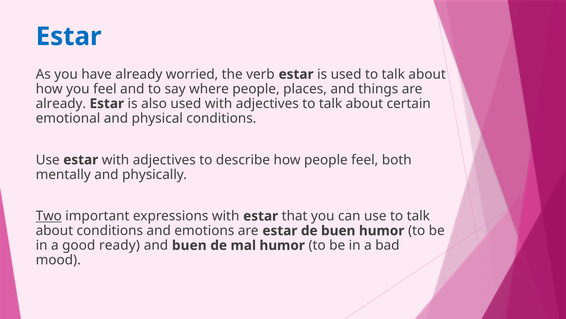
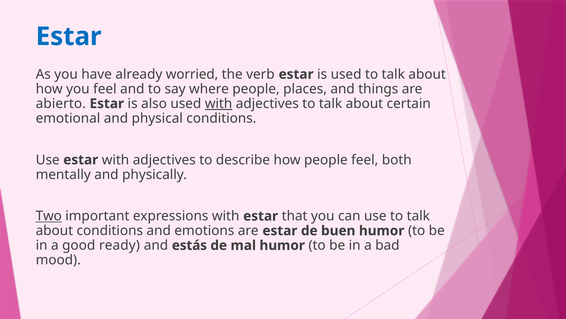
already at (61, 103): already -> abierto
with at (219, 103) underline: none -> present
and buen: buen -> estás
